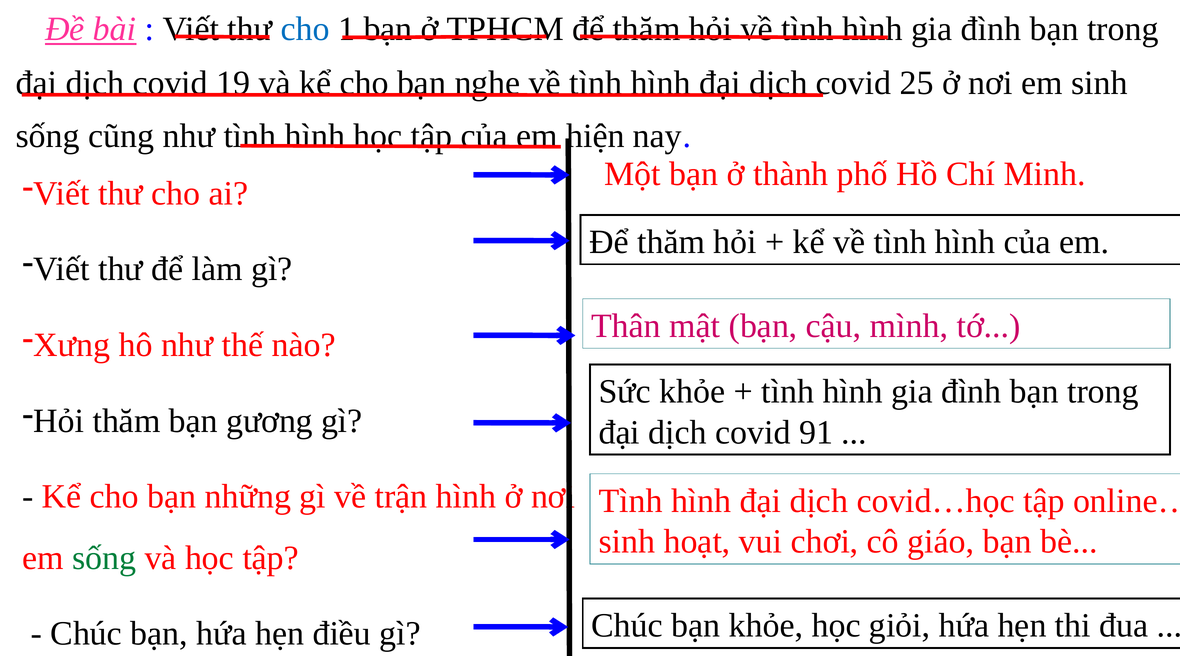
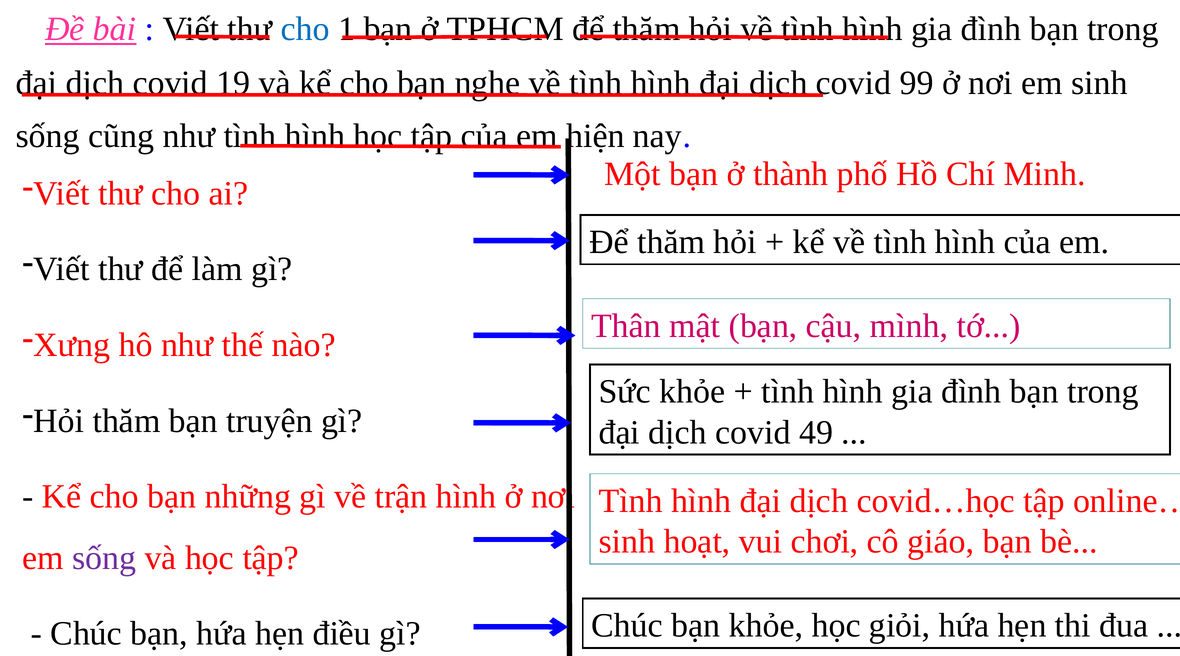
25: 25 -> 99
gương: gương -> truyện
91: 91 -> 49
sống at (104, 558) colour: green -> purple
